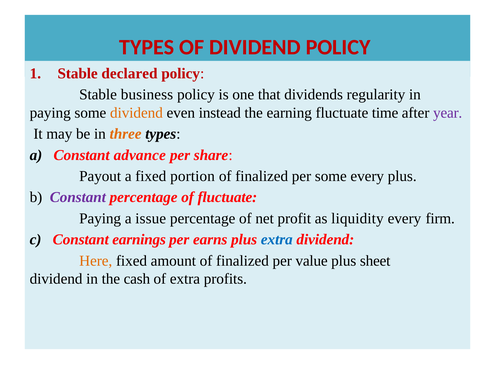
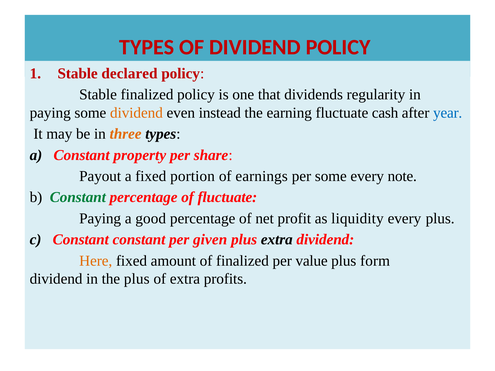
Stable business: business -> finalized
time: time -> cash
year colour: purple -> blue
advance: advance -> property
finalized at (262, 176): finalized -> earnings
every plus: plus -> note
Constant at (78, 197) colour: purple -> green
issue: issue -> good
every firm: firm -> plus
Constant earnings: earnings -> constant
earns: earns -> given
extra at (277, 240) colour: blue -> black
sheet: sheet -> form
the cash: cash -> plus
